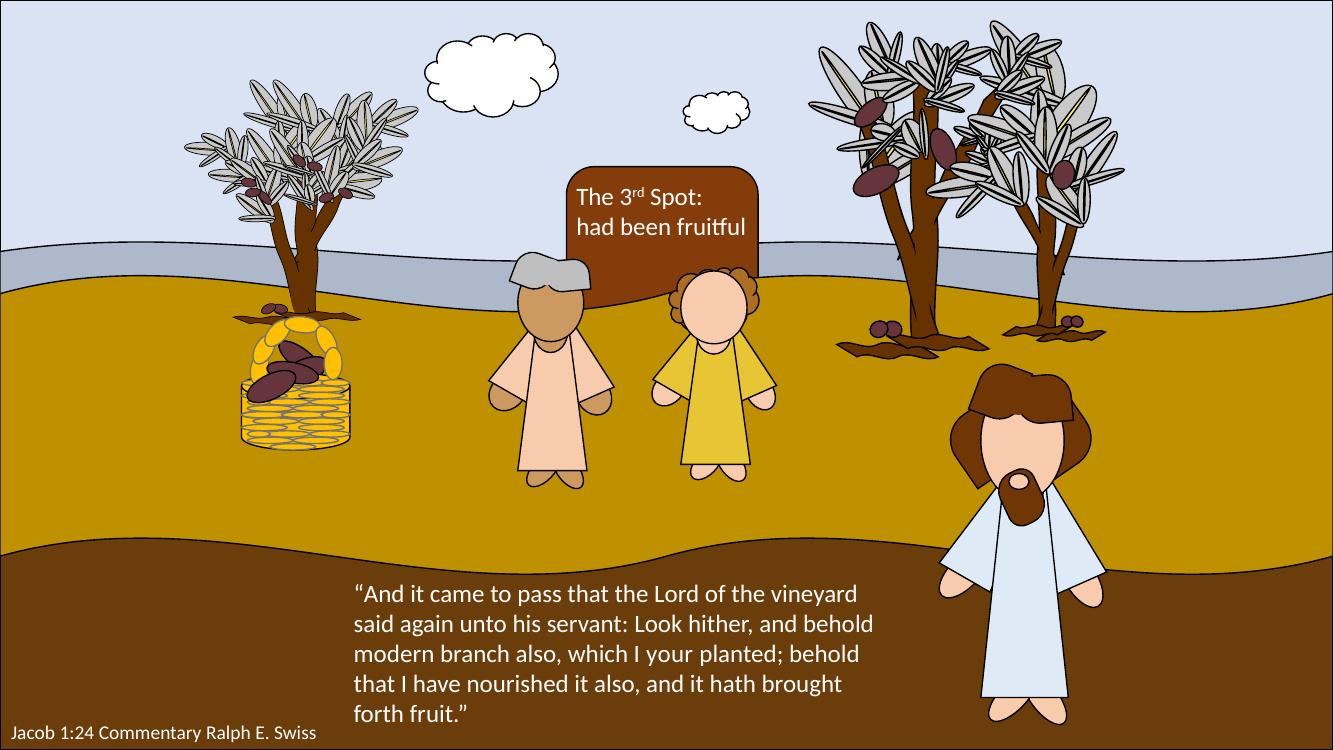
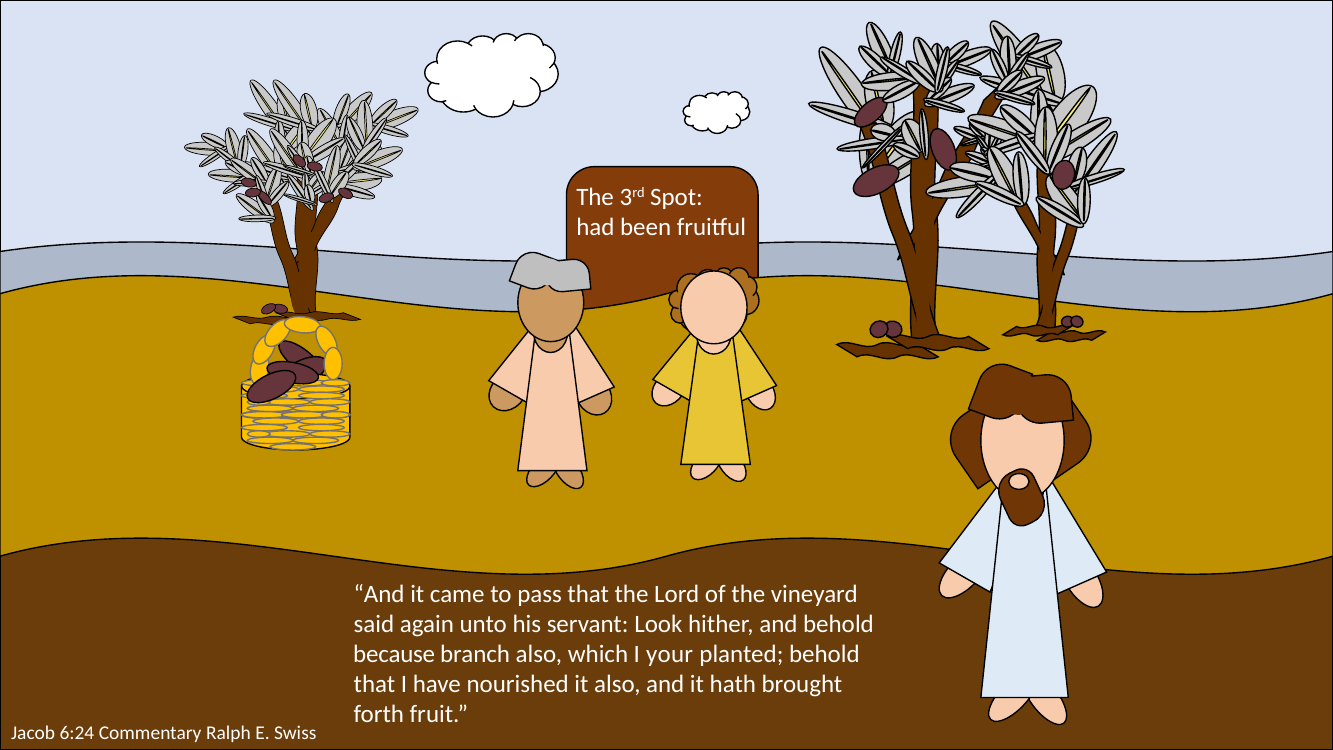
modern: modern -> because
1:24: 1:24 -> 6:24
